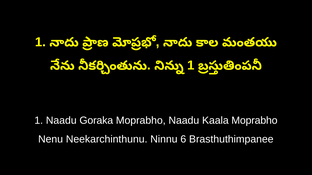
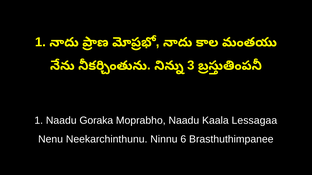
1 at (191, 66): 1 -> 3
Kaala Moprabho: Moprabho -> Lessagaa
